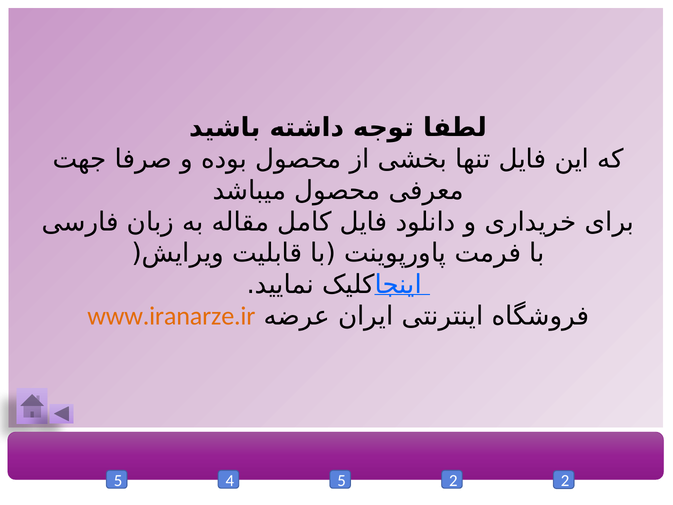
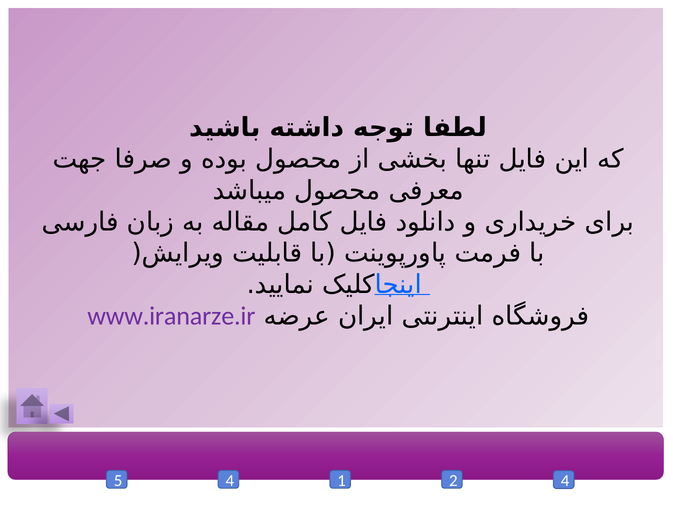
www.iranarze.ir colour: orange -> purple
4 5: 5 -> 1
2 2: 2 -> 4
